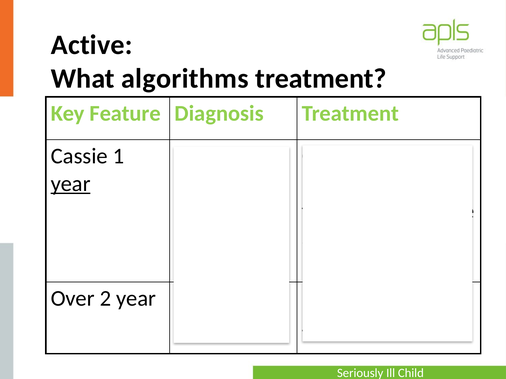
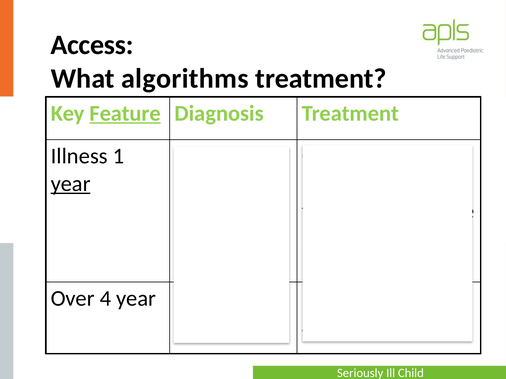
Active: Active -> Access
Feature underline: none -> present
Cassie: Cassie -> Illness
2: 2 -> 4
